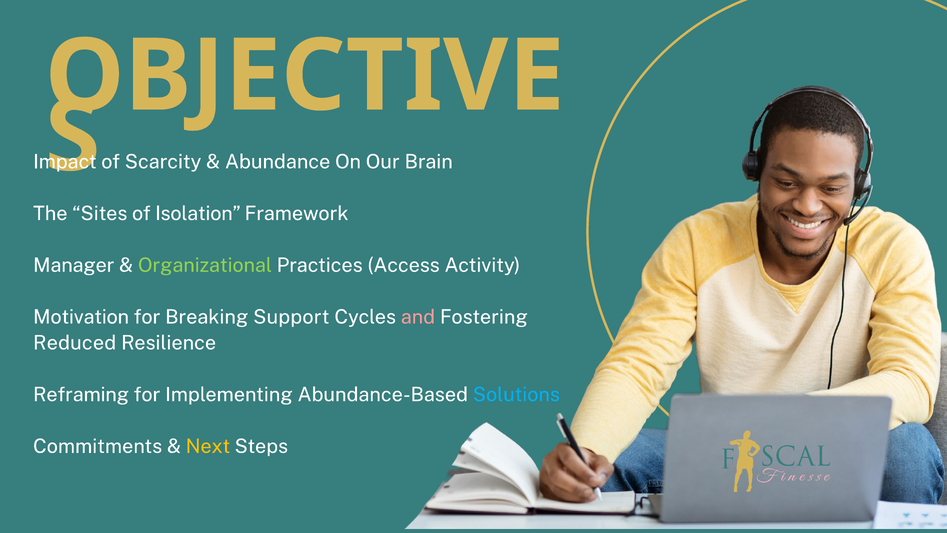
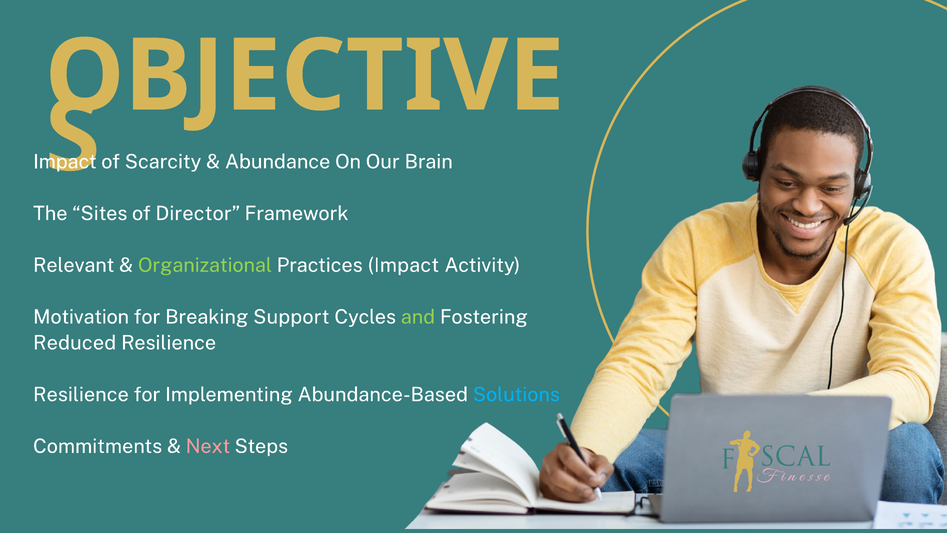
Isolation: Isolation -> Director
Manager: Manager -> Relevant
Practices Access: Access -> Impact
and colour: pink -> light green
Reframing at (81, 394): Reframing -> Resilience
Next colour: yellow -> pink
